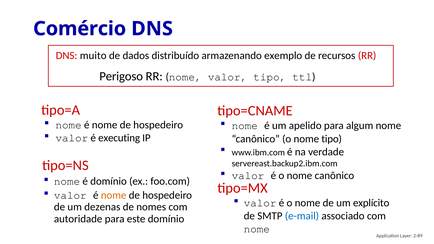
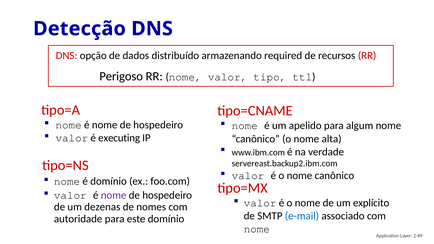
Comércio: Comércio -> Detecção
muito: muito -> opção
exemplo: exemplo -> required
nome tipo: tipo -> alta
nome at (114, 195) colour: orange -> purple
